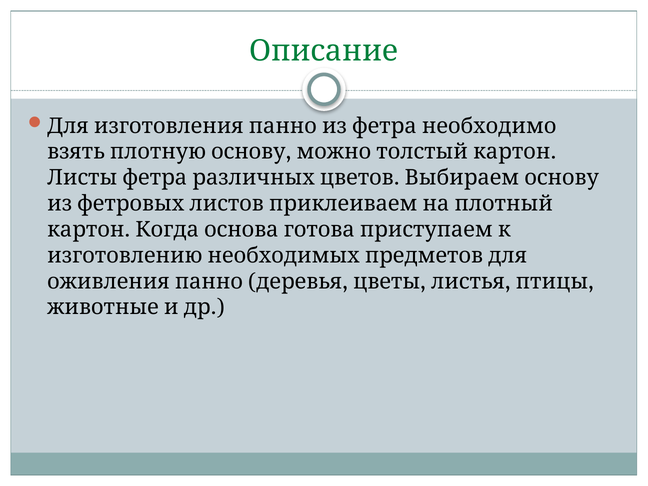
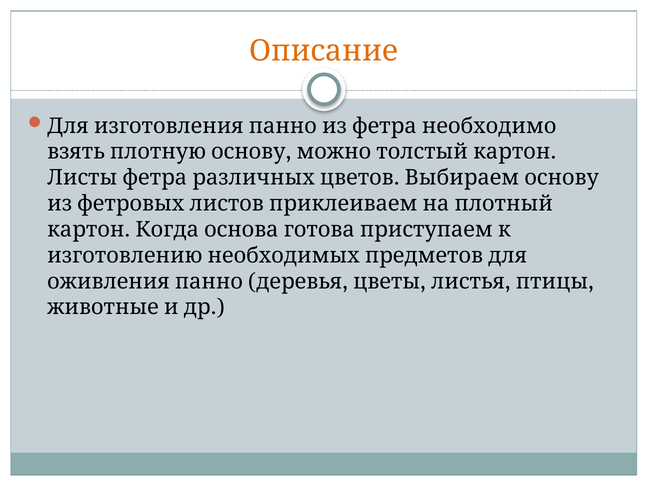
Описание colour: green -> orange
